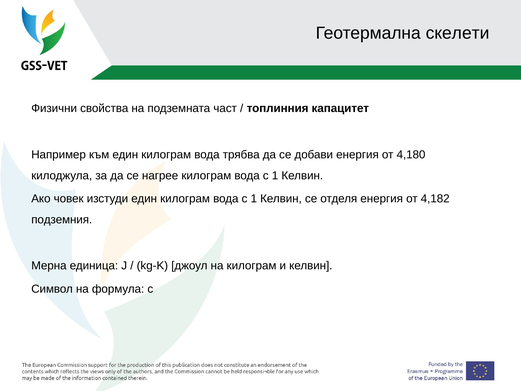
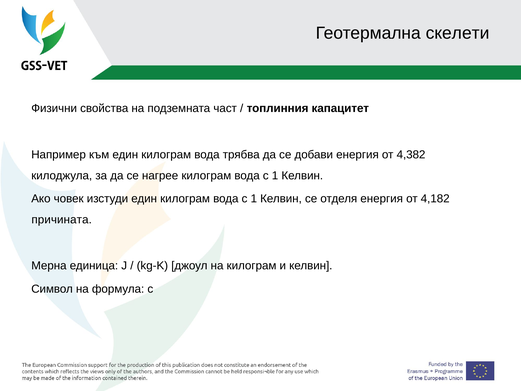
4,180: 4,180 -> 4,382
подземния: подземния -> причината
